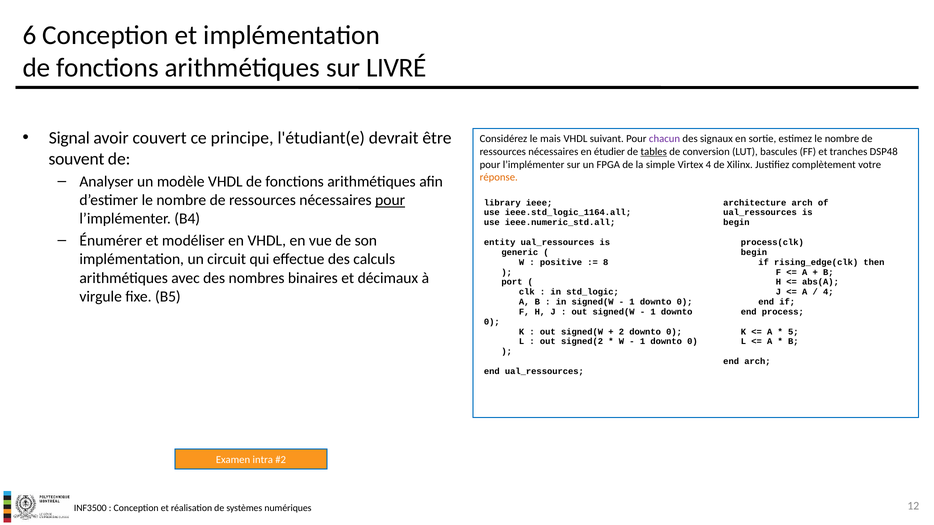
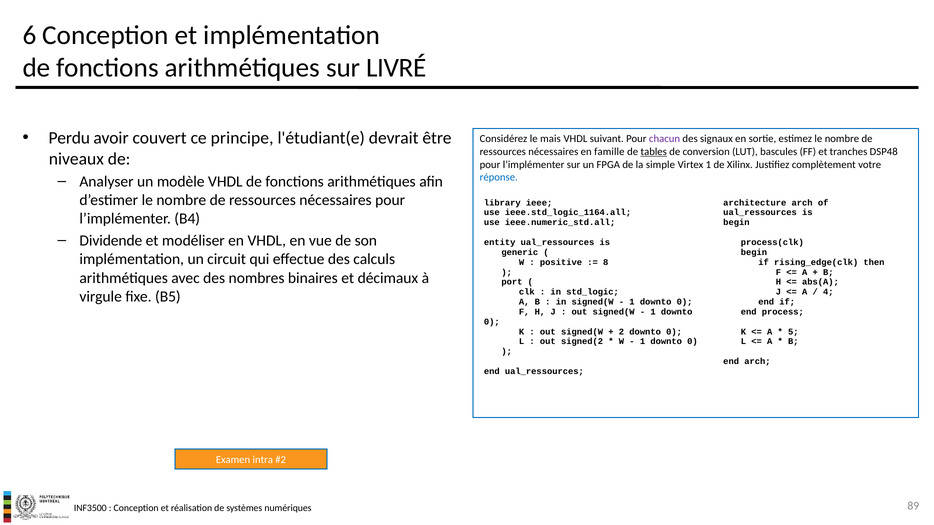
Signal: Signal -> Perdu
étudier: étudier -> famille
souvent: souvent -> niveaux
Virtex 4: 4 -> 1
réponse colour: orange -> blue
pour at (390, 200) underline: present -> none
Énumérer: Énumérer -> Dividende
12: 12 -> 89
